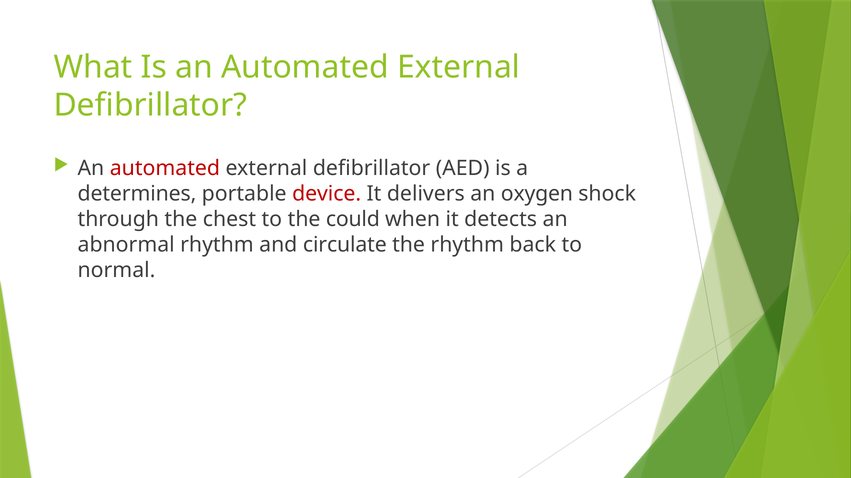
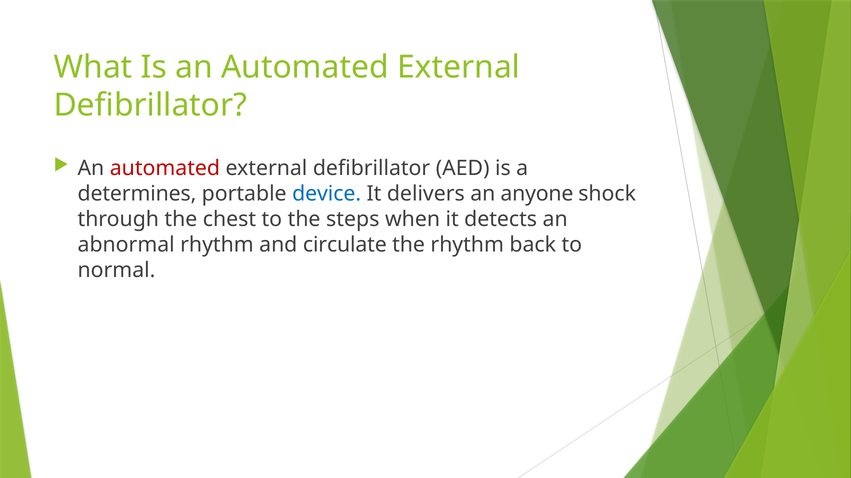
device colour: red -> blue
oxygen: oxygen -> anyone
could: could -> steps
